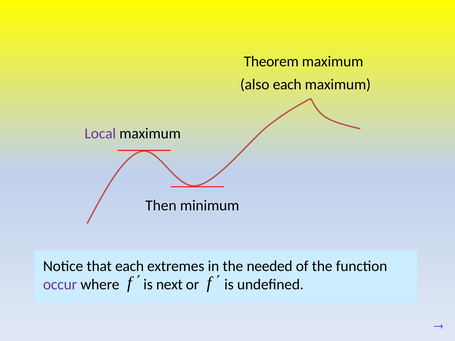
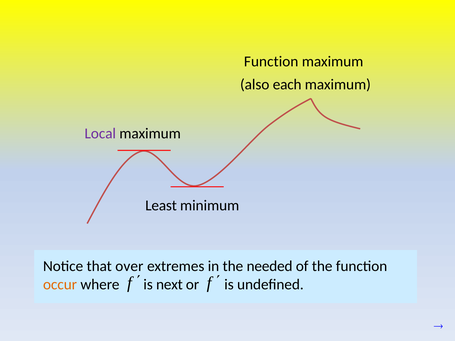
Theorem at (271, 62): Theorem -> Function
Then: Then -> Least
that each: each -> over
occur colour: purple -> orange
